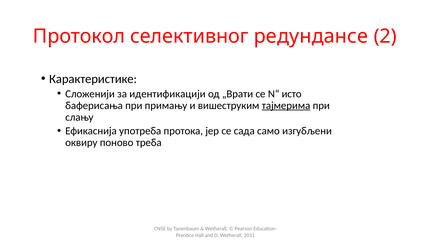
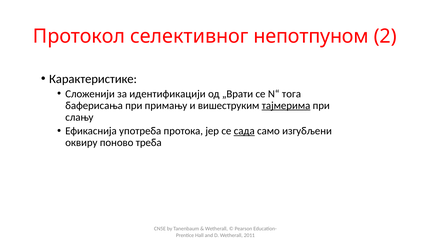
редундансе: редундансе -> непотпуном
исто: исто -> тога
сада underline: none -> present
